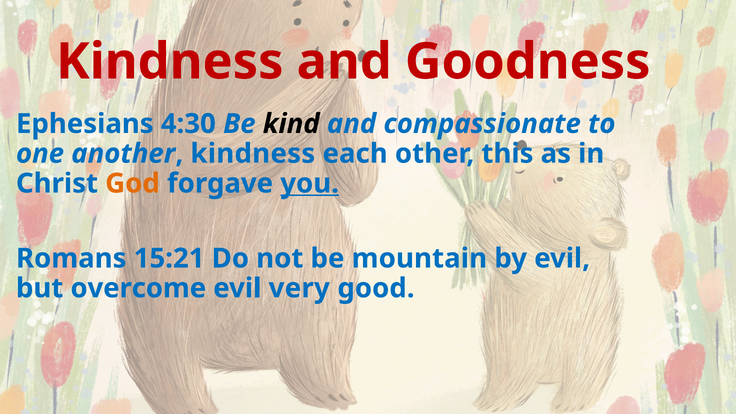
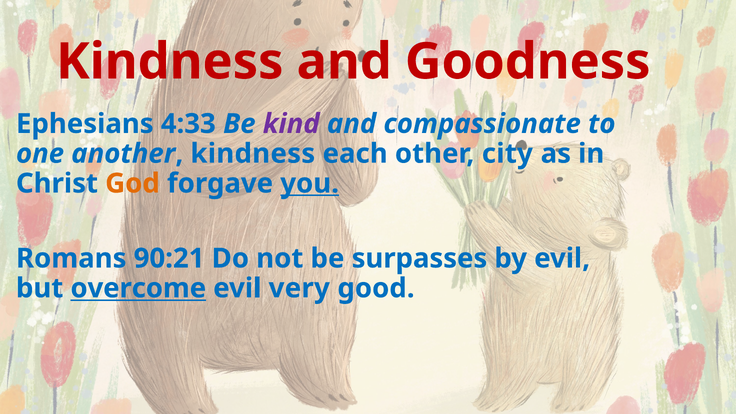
4:30: 4:30 -> 4:33
kind colour: black -> purple
this: this -> city
15:21: 15:21 -> 90:21
mountain: mountain -> surpasses
overcome underline: none -> present
